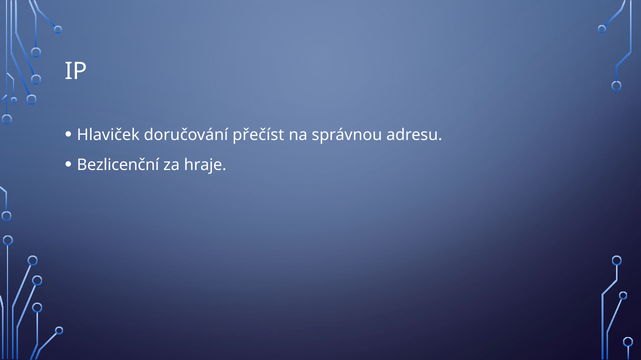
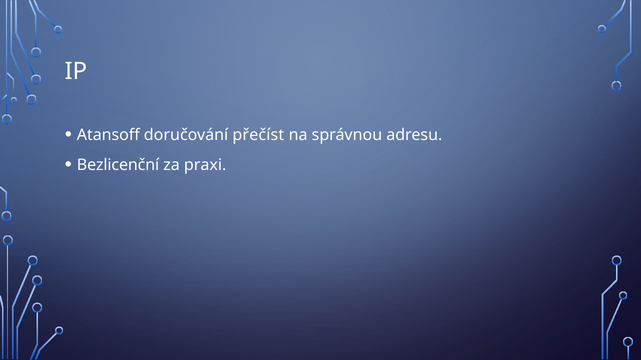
Hlaviček: Hlaviček -> Atansoff
hraje: hraje -> praxi
